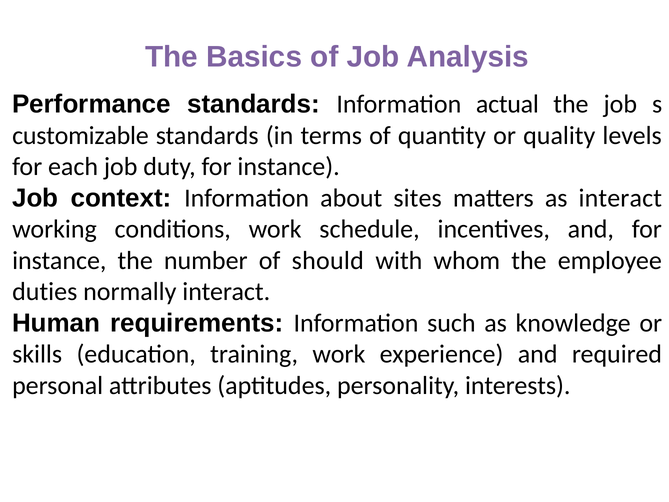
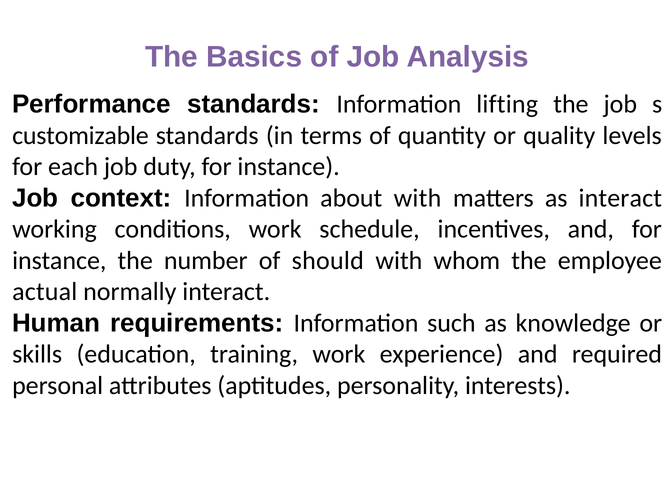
actual: actual -> lifting
about sites: sites -> with
duties: duties -> actual
